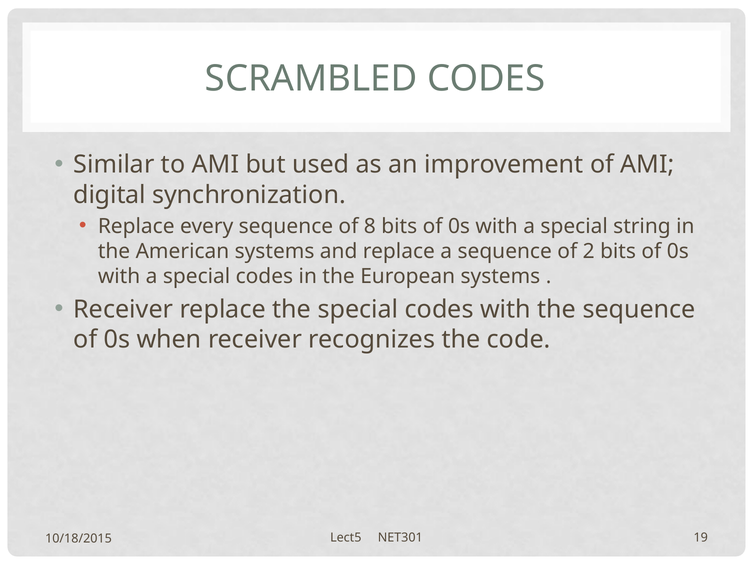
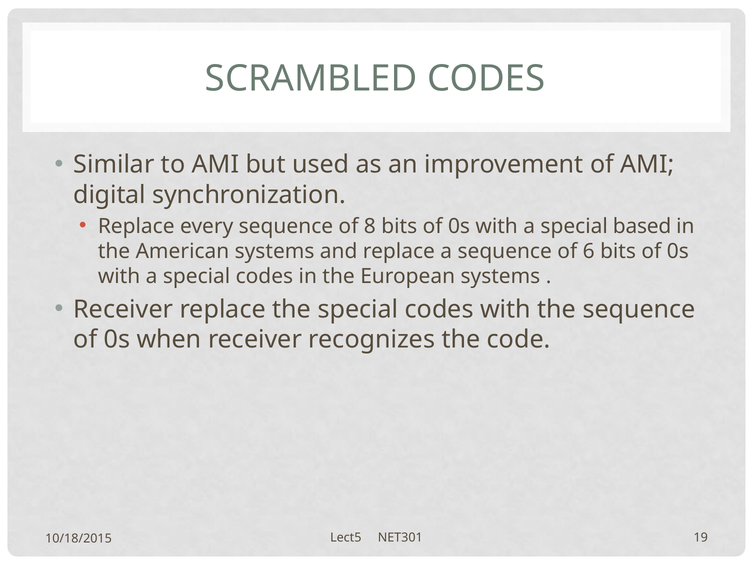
string: string -> based
2: 2 -> 6
